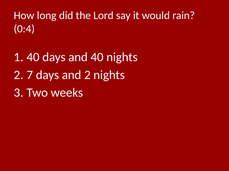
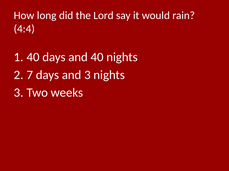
0:4: 0:4 -> 4:4
and 2: 2 -> 3
